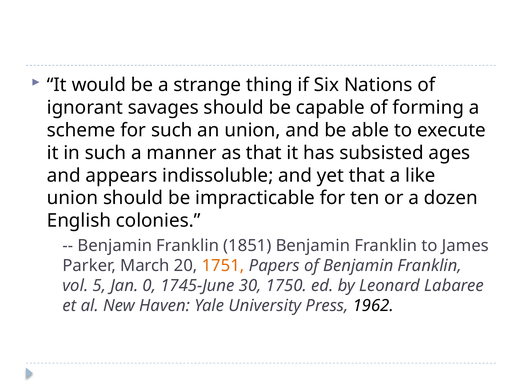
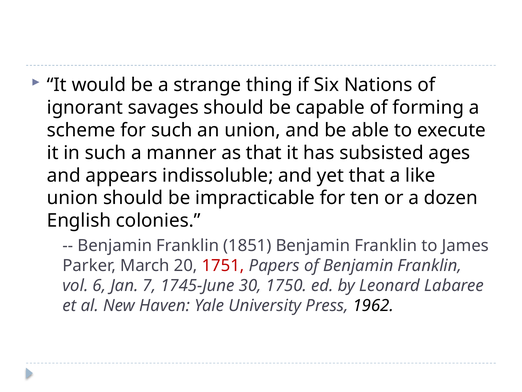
1751 colour: orange -> red
5: 5 -> 6
0: 0 -> 7
